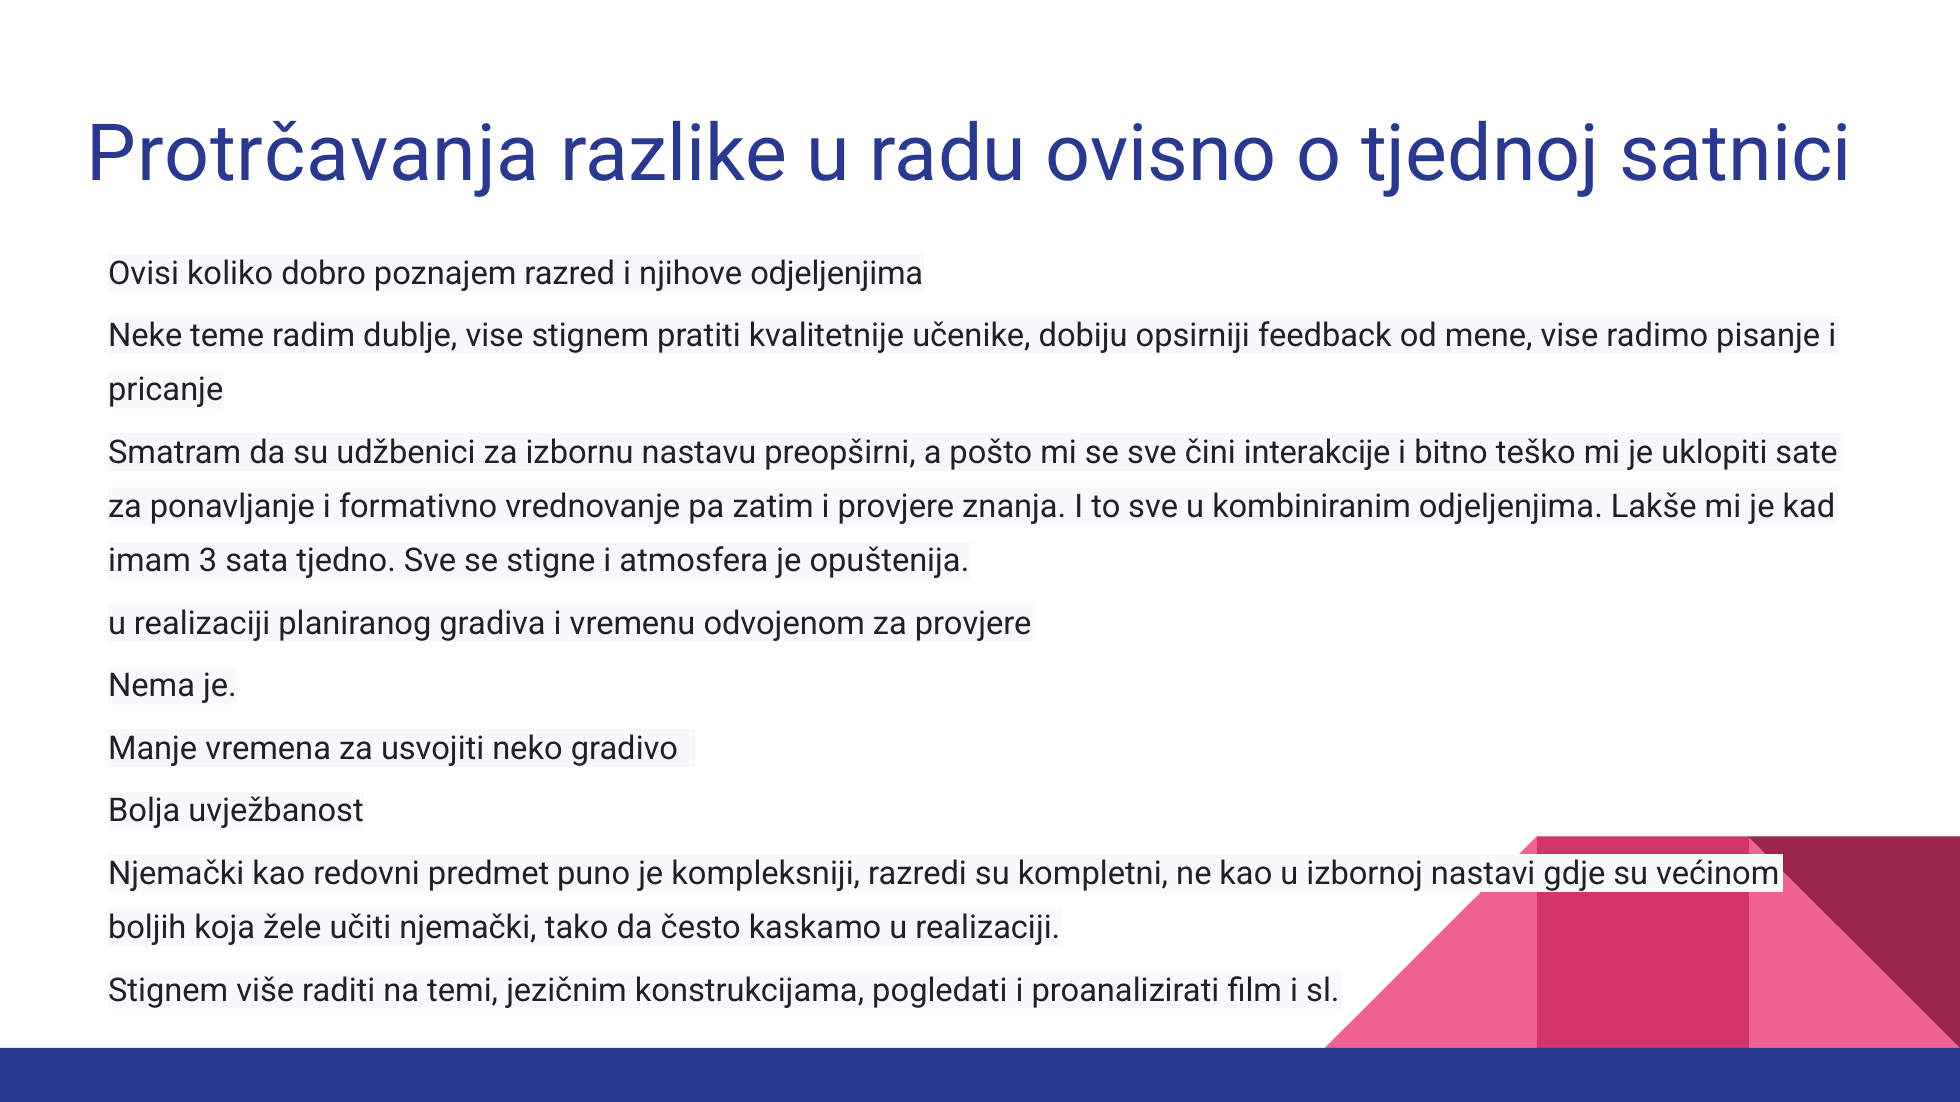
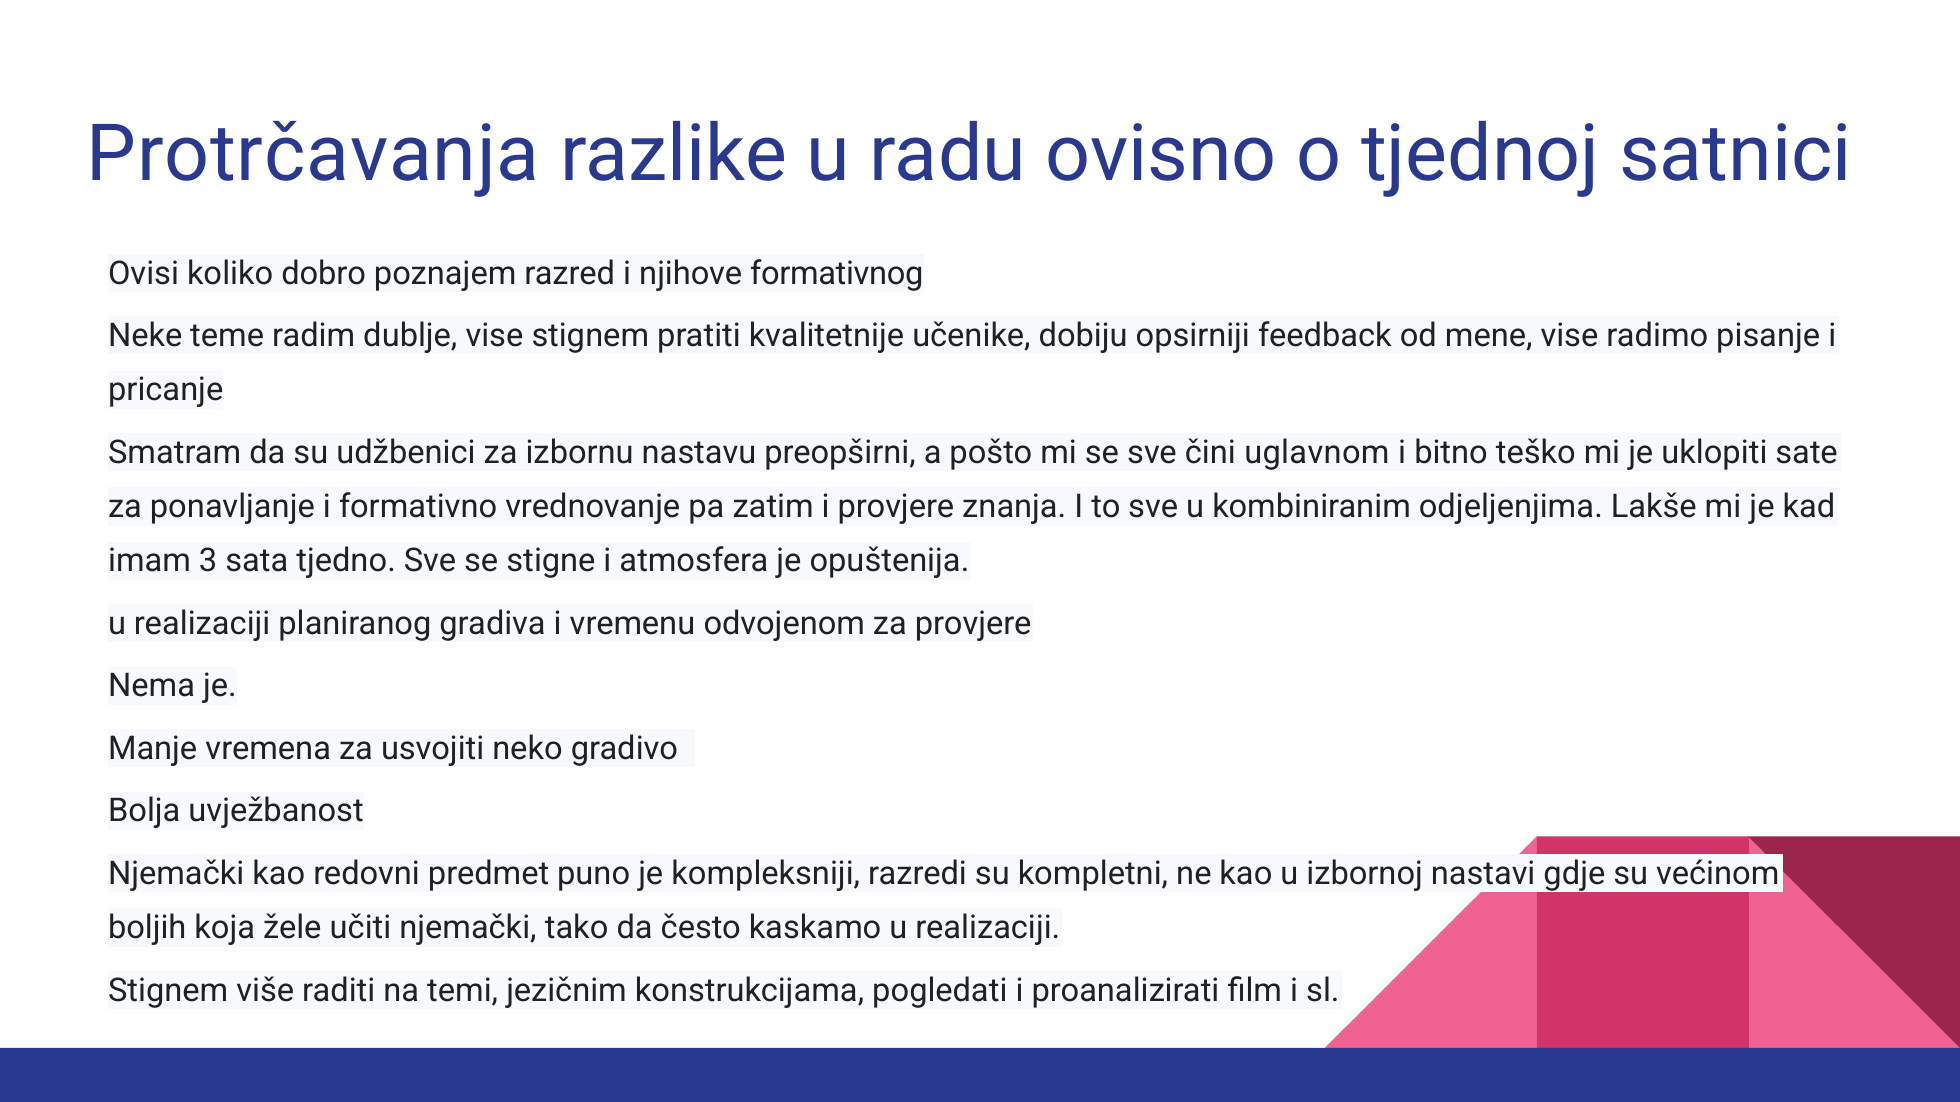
njihove odjeljenjima: odjeljenjima -> formativnog
interakcije: interakcije -> uglavnom
